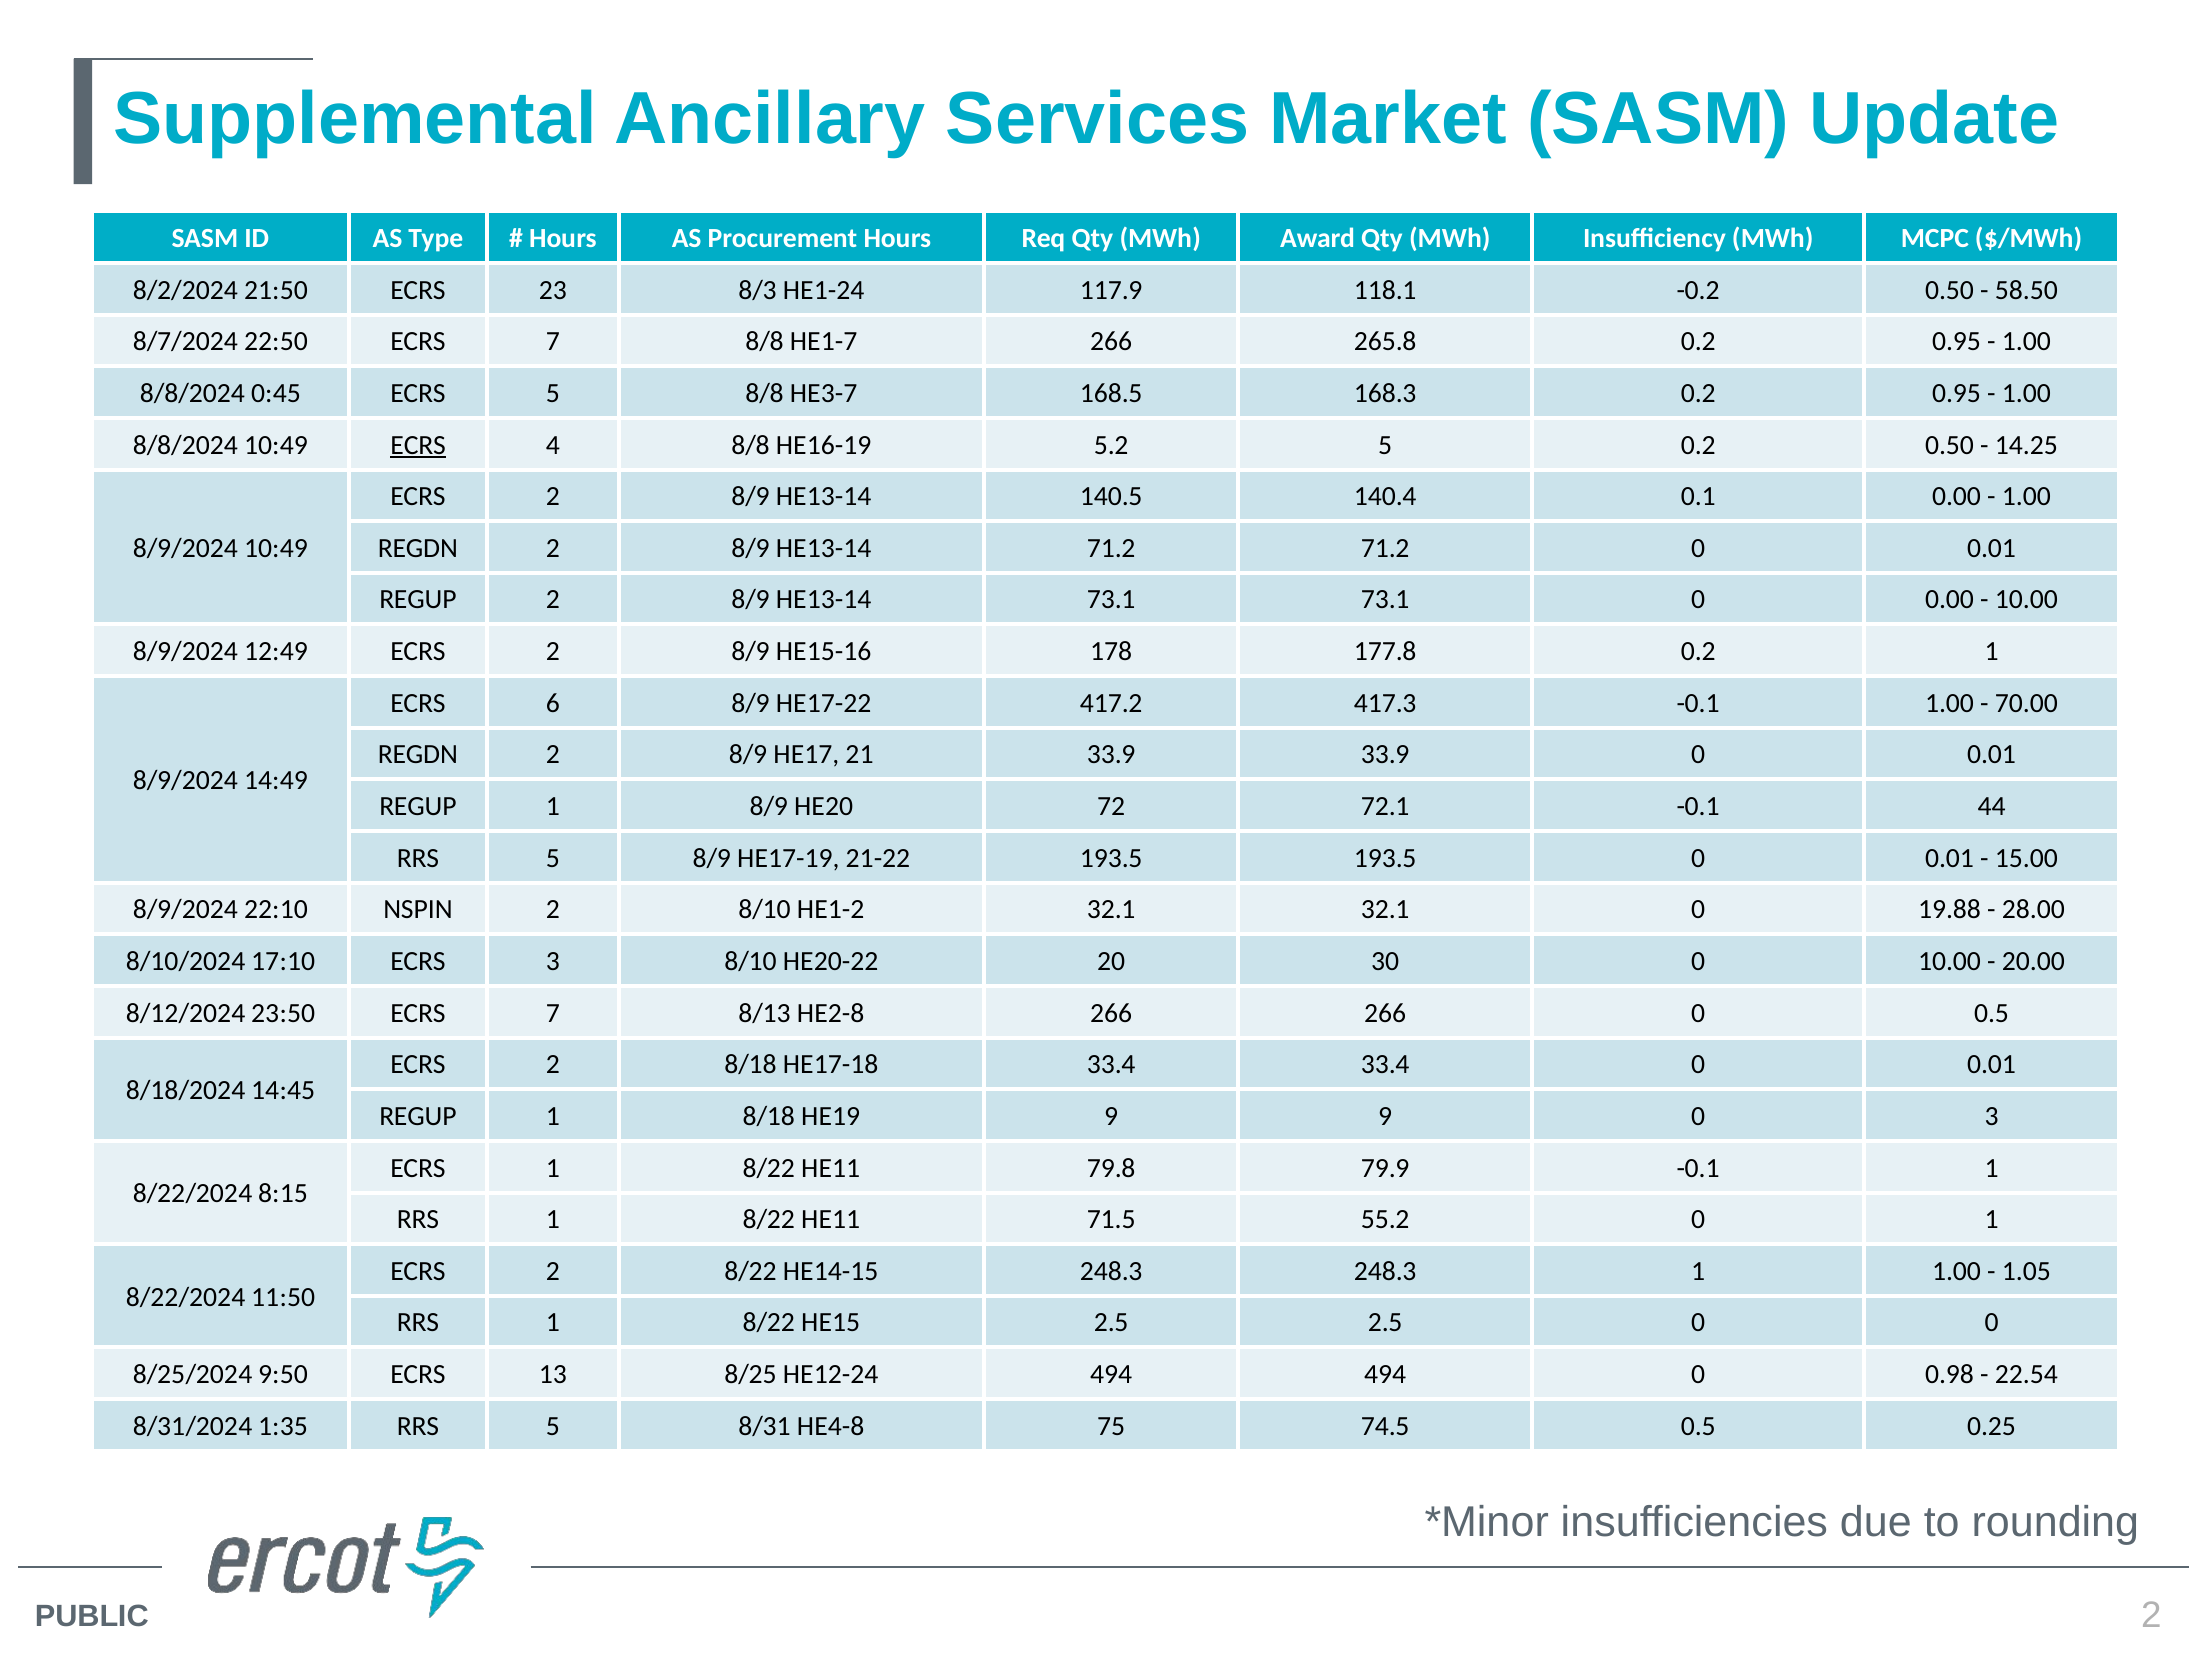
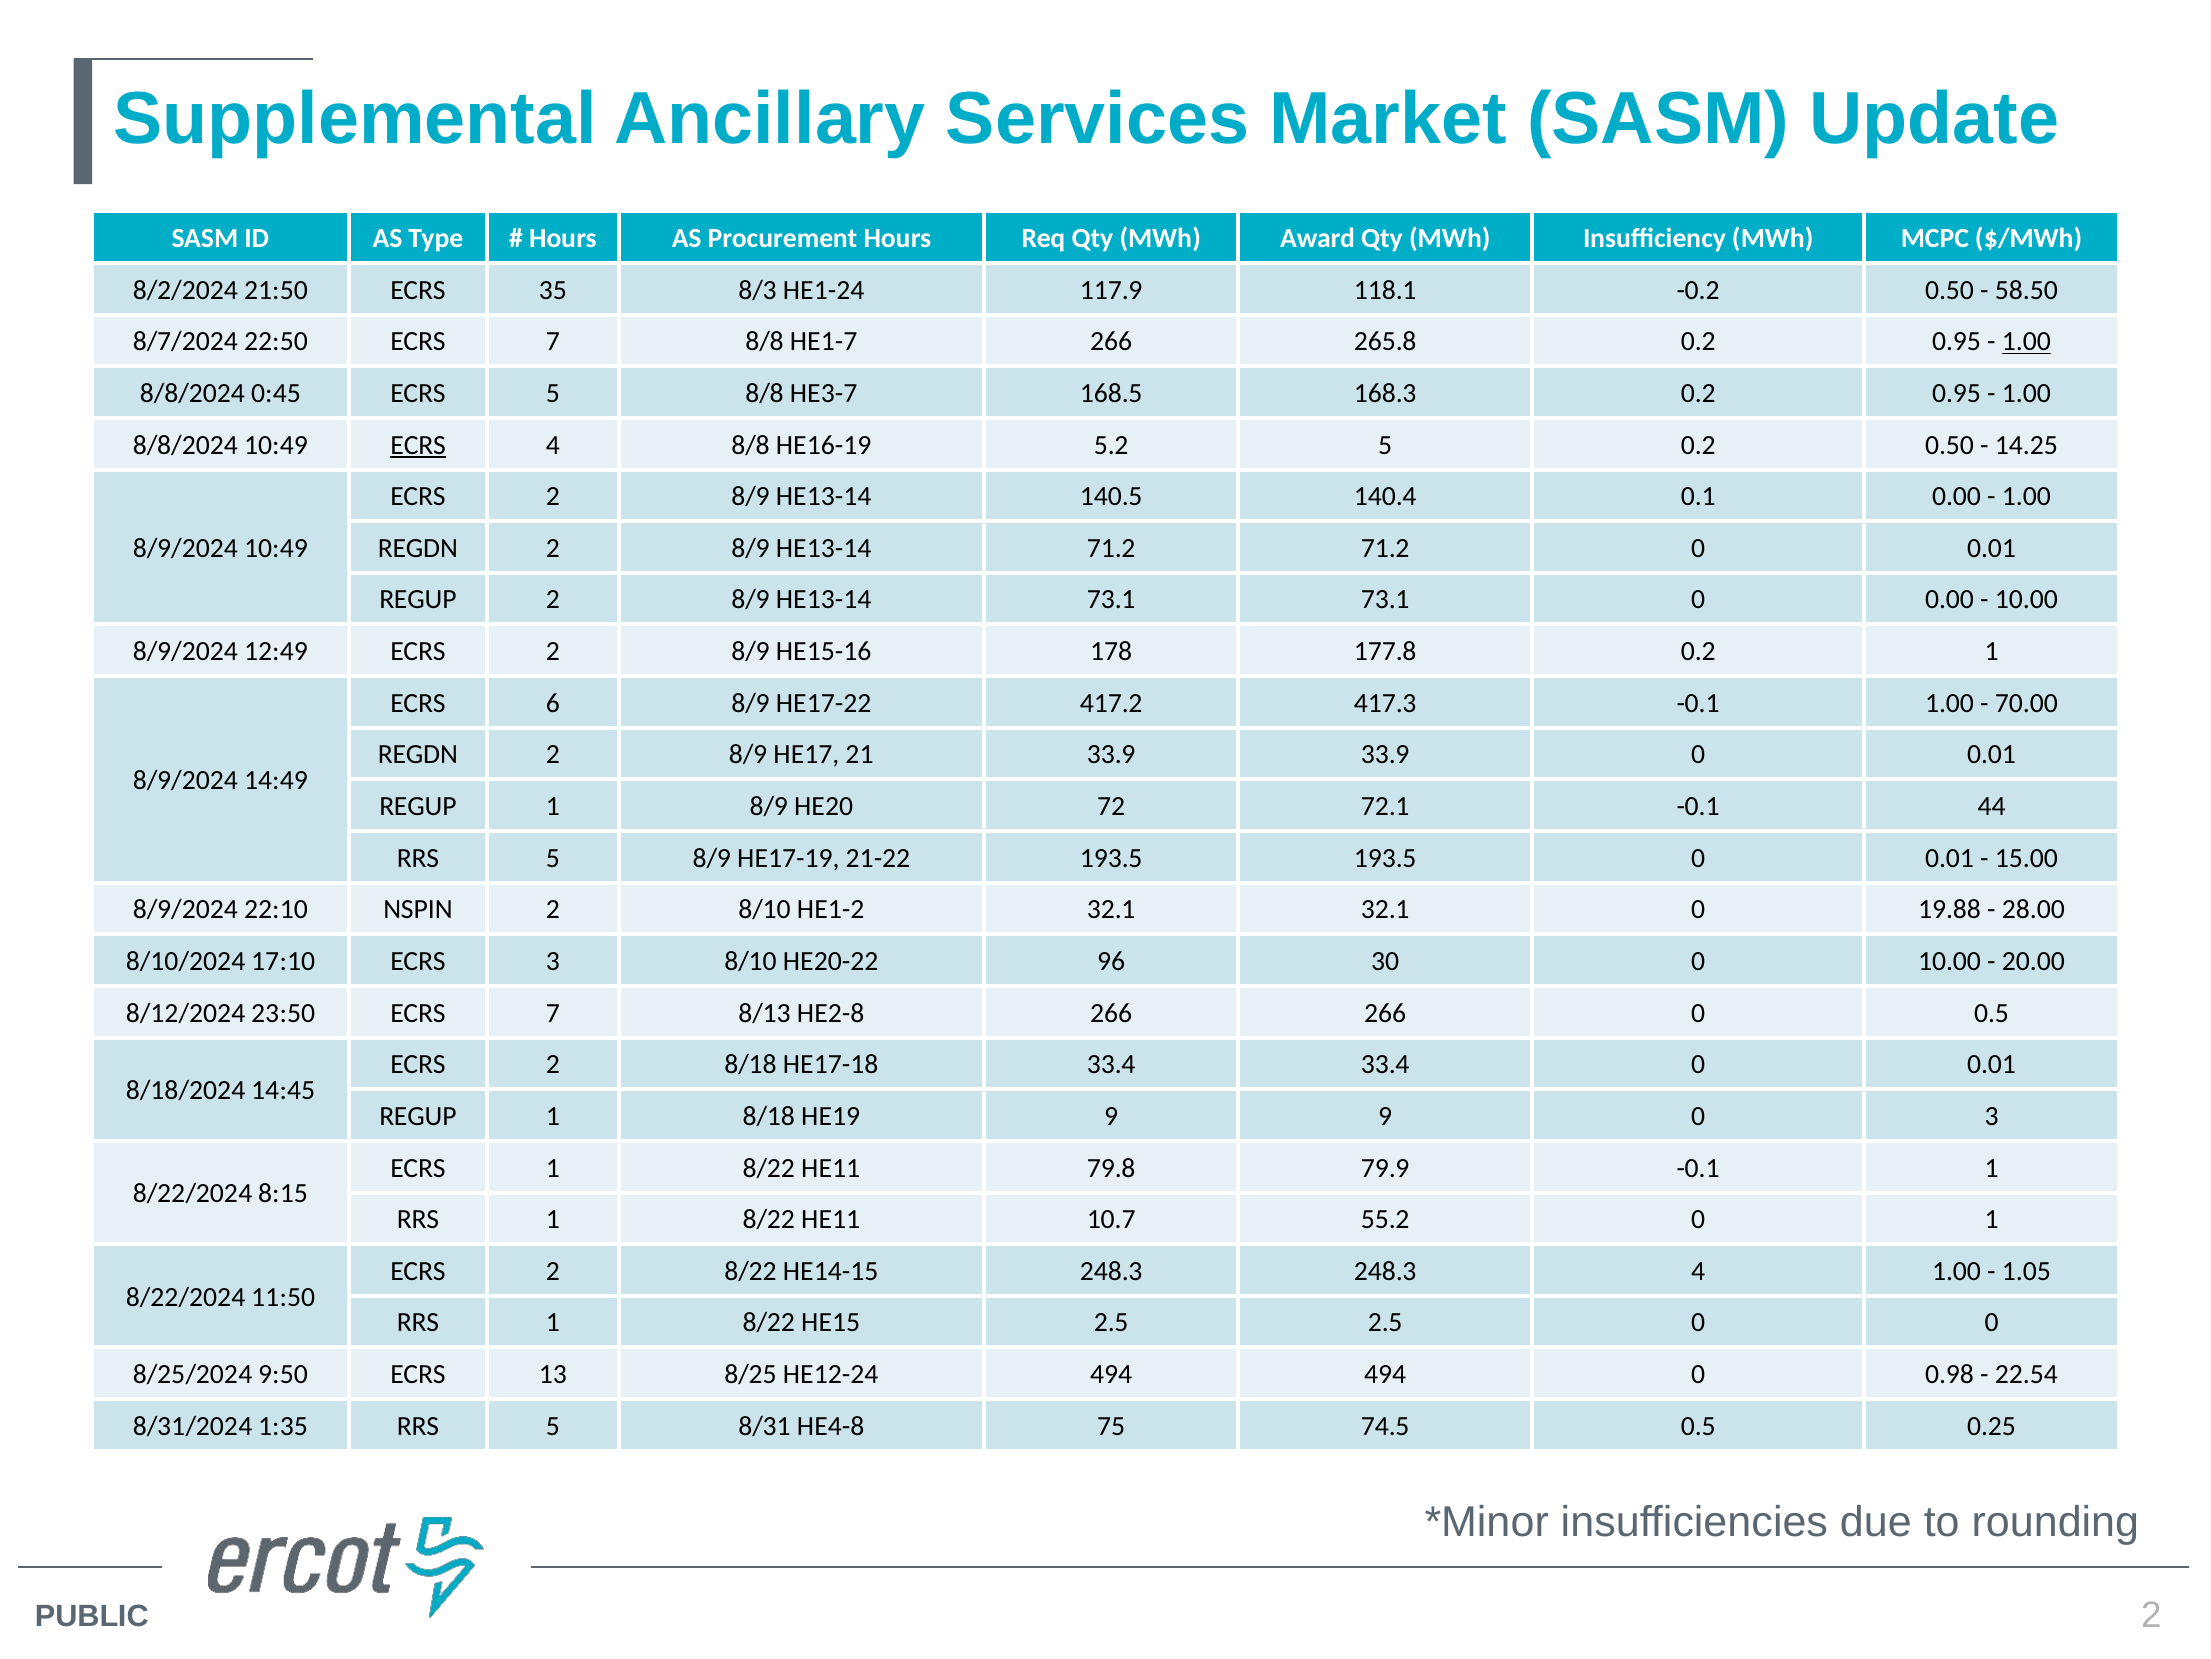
23: 23 -> 35
1.00 at (2026, 341) underline: none -> present
20: 20 -> 96
71.5: 71.5 -> 10.7
248.3 1: 1 -> 4
